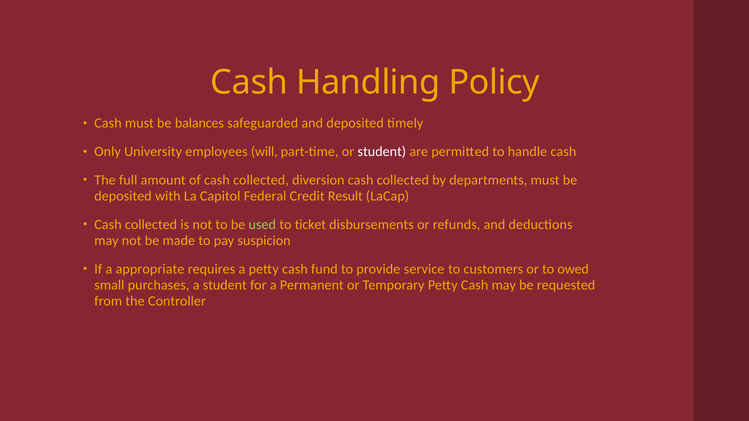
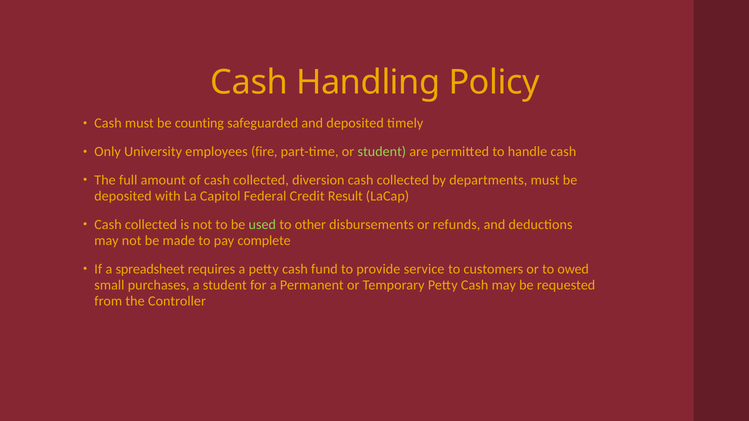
balances: balances -> counting
will: will -> fire
student at (382, 152) colour: white -> light green
ticket: ticket -> other
suspicion: suspicion -> complete
appropriate: appropriate -> spreadsheet
